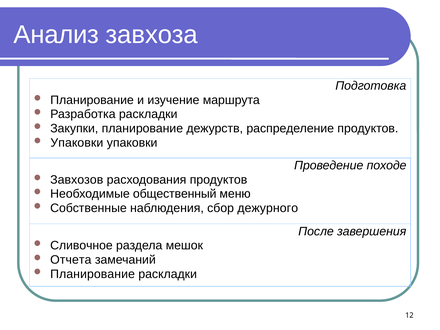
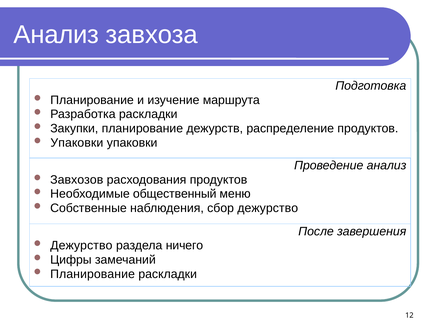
Проведение походе: походе -> анализ
сбор дежурного: дежурного -> дежурство
Сливочное at (81, 246): Сливочное -> Дежурство
мешок: мешок -> ничего
Отчета: Отчета -> Цифры
